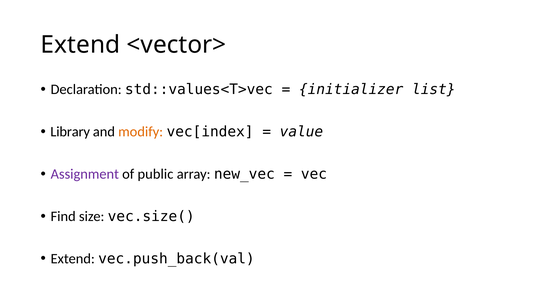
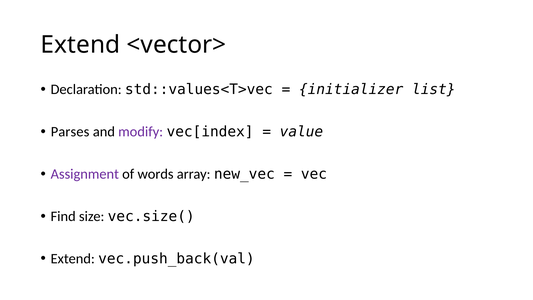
Library: Library -> Parses
modify colour: orange -> purple
public: public -> words
